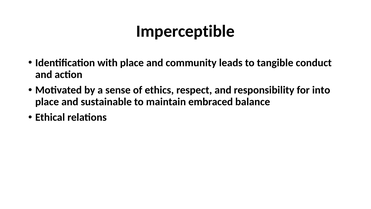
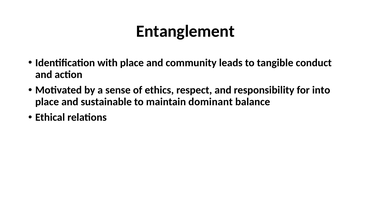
Imperceptible: Imperceptible -> Entanglement
embraced: embraced -> dominant
